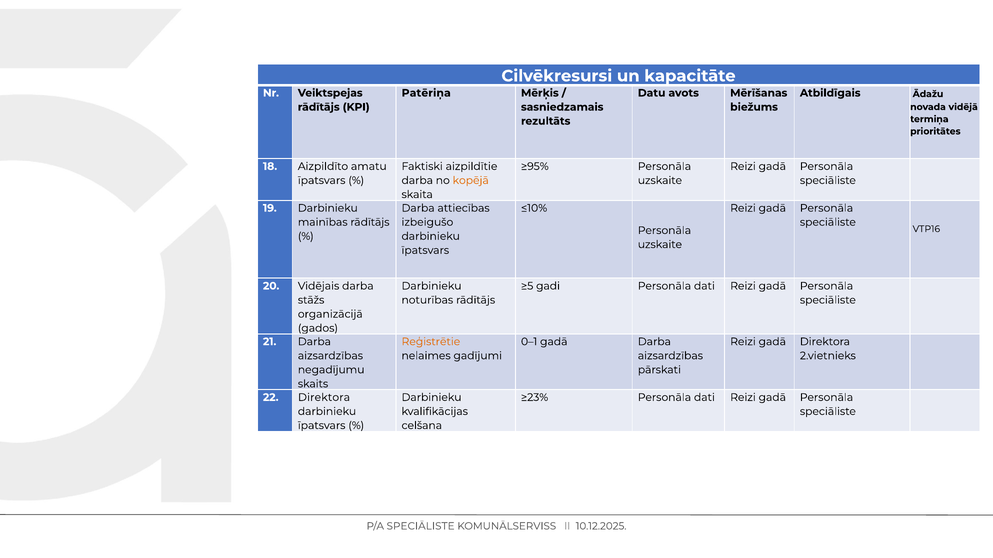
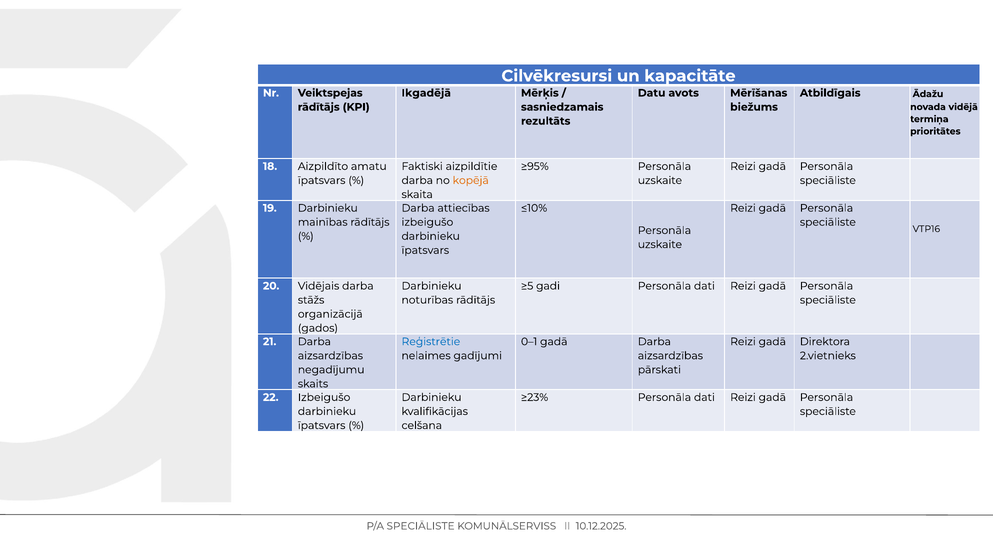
Patēriņa: Patēriņa -> Ikgadējā
Reģistrētie colour: orange -> blue
22 Direktora: Direktora -> Izbeigušo
